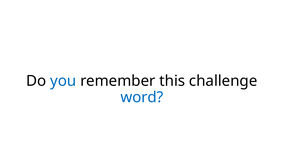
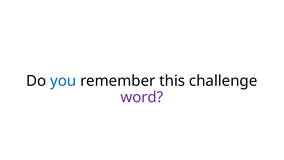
word colour: blue -> purple
